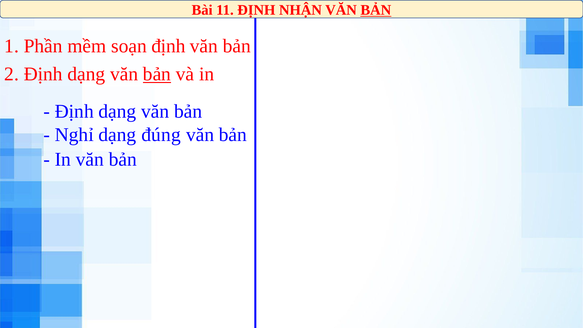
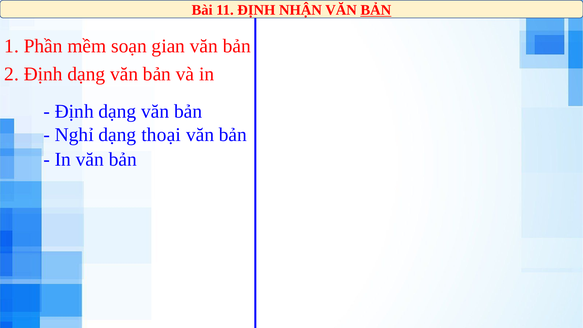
soạn định: định -> gian
bản at (157, 74) underline: present -> none
đúng: đúng -> thoại
